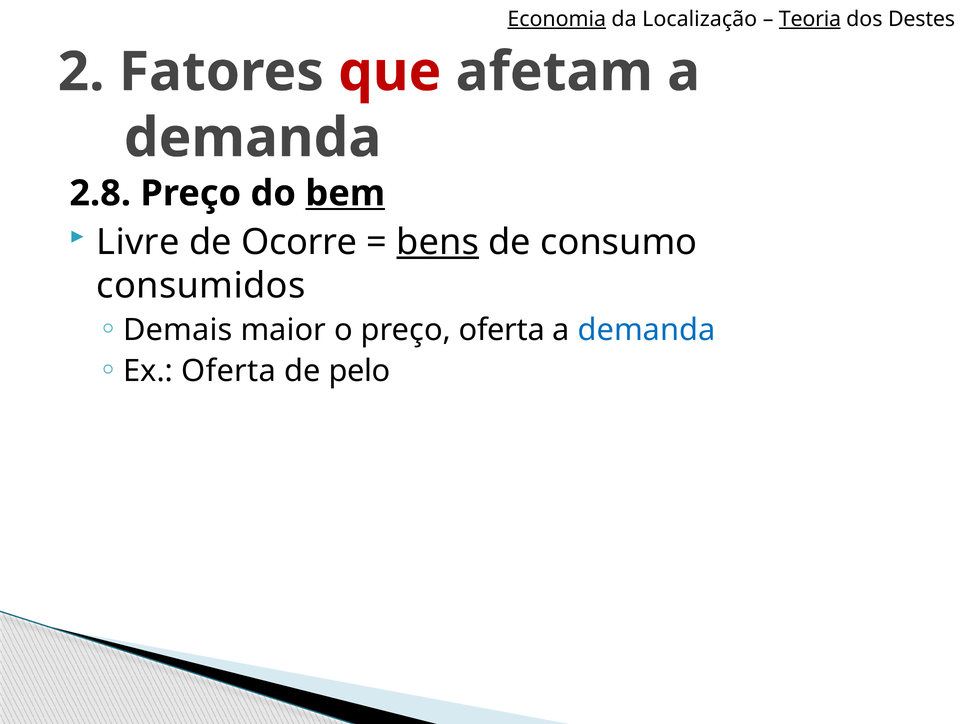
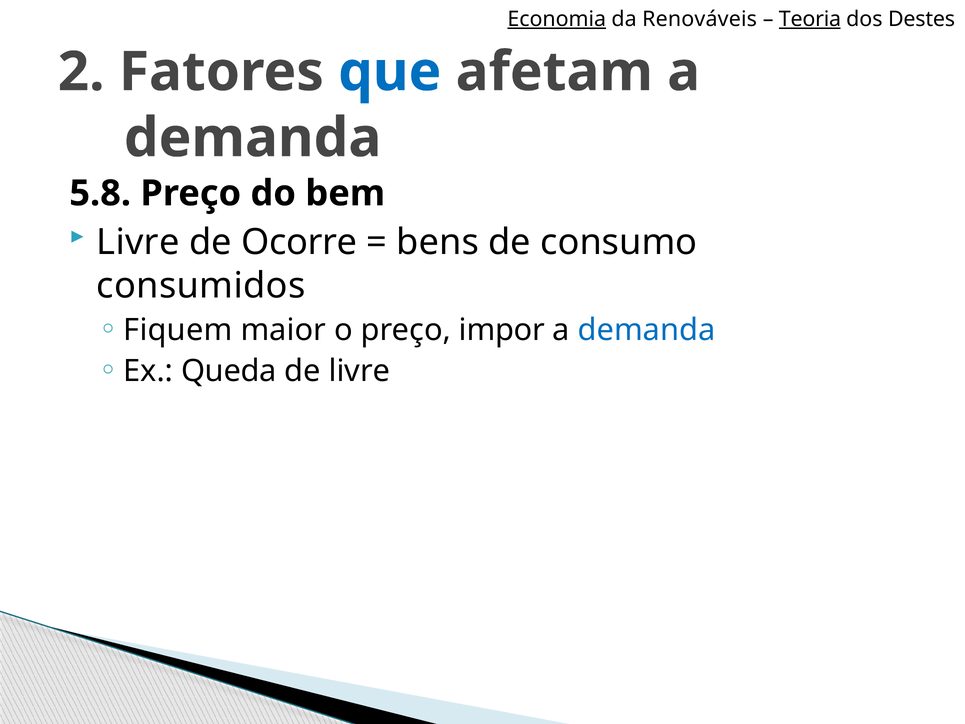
Localização: Localização -> Renováveis
que colour: red -> blue
2.8: 2.8 -> 5.8
bem underline: present -> none
bens underline: present -> none
Demais: Demais -> Fiquem
preço oferta: oferta -> impor
Ex Oferta: Oferta -> Queda
de pelo: pelo -> livre
